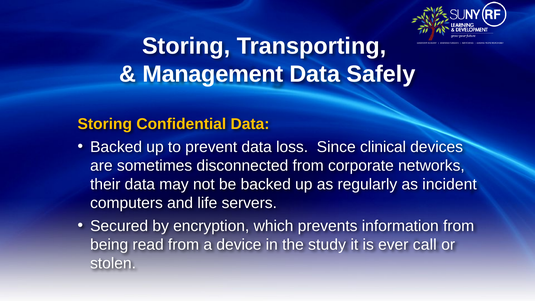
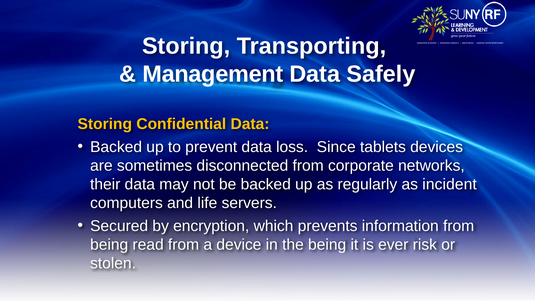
clinical: clinical -> tablets
the study: study -> being
call: call -> risk
